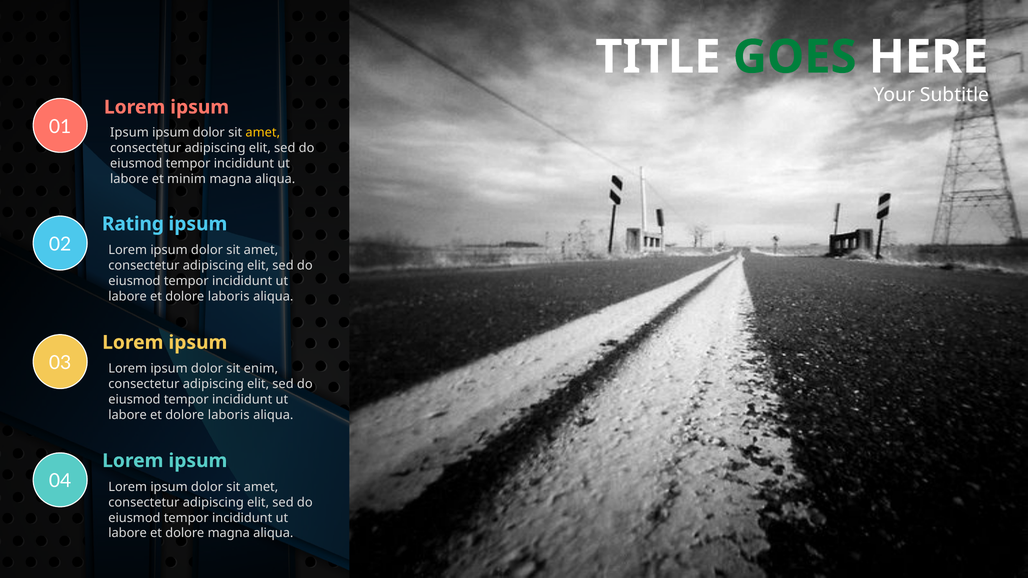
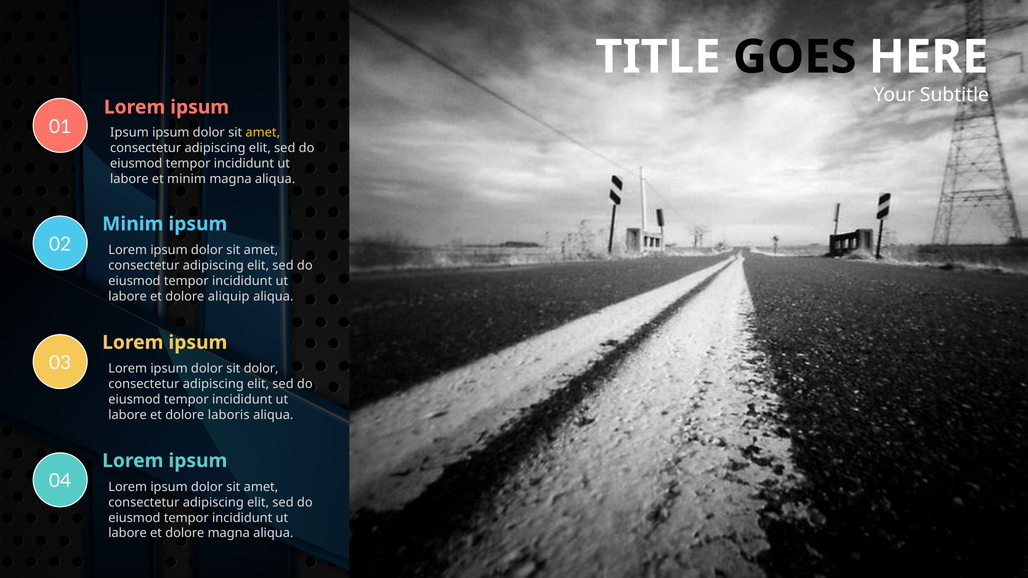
GOES colour: green -> black
Rating at (133, 224): Rating -> Minim
laboris at (229, 297): laboris -> aliquip
sit enim: enim -> dolor
